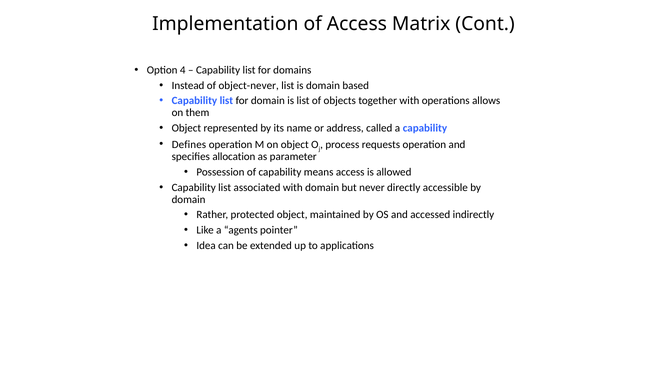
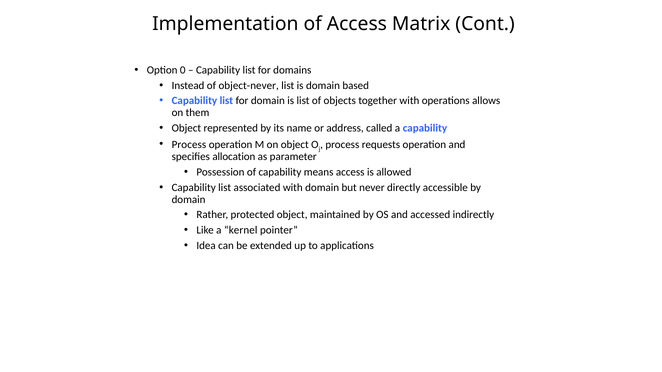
4: 4 -> 0
Defines at (189, 145): Defines -> Process
agents: agents -> kernel
